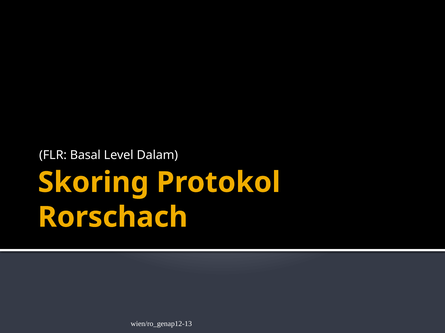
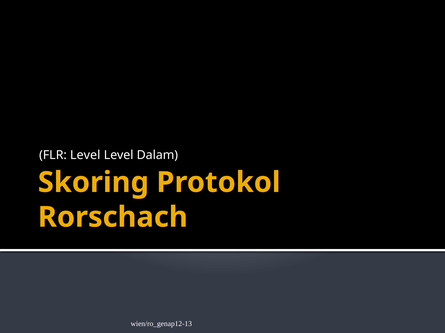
FLR Basal: Basal -> Level
